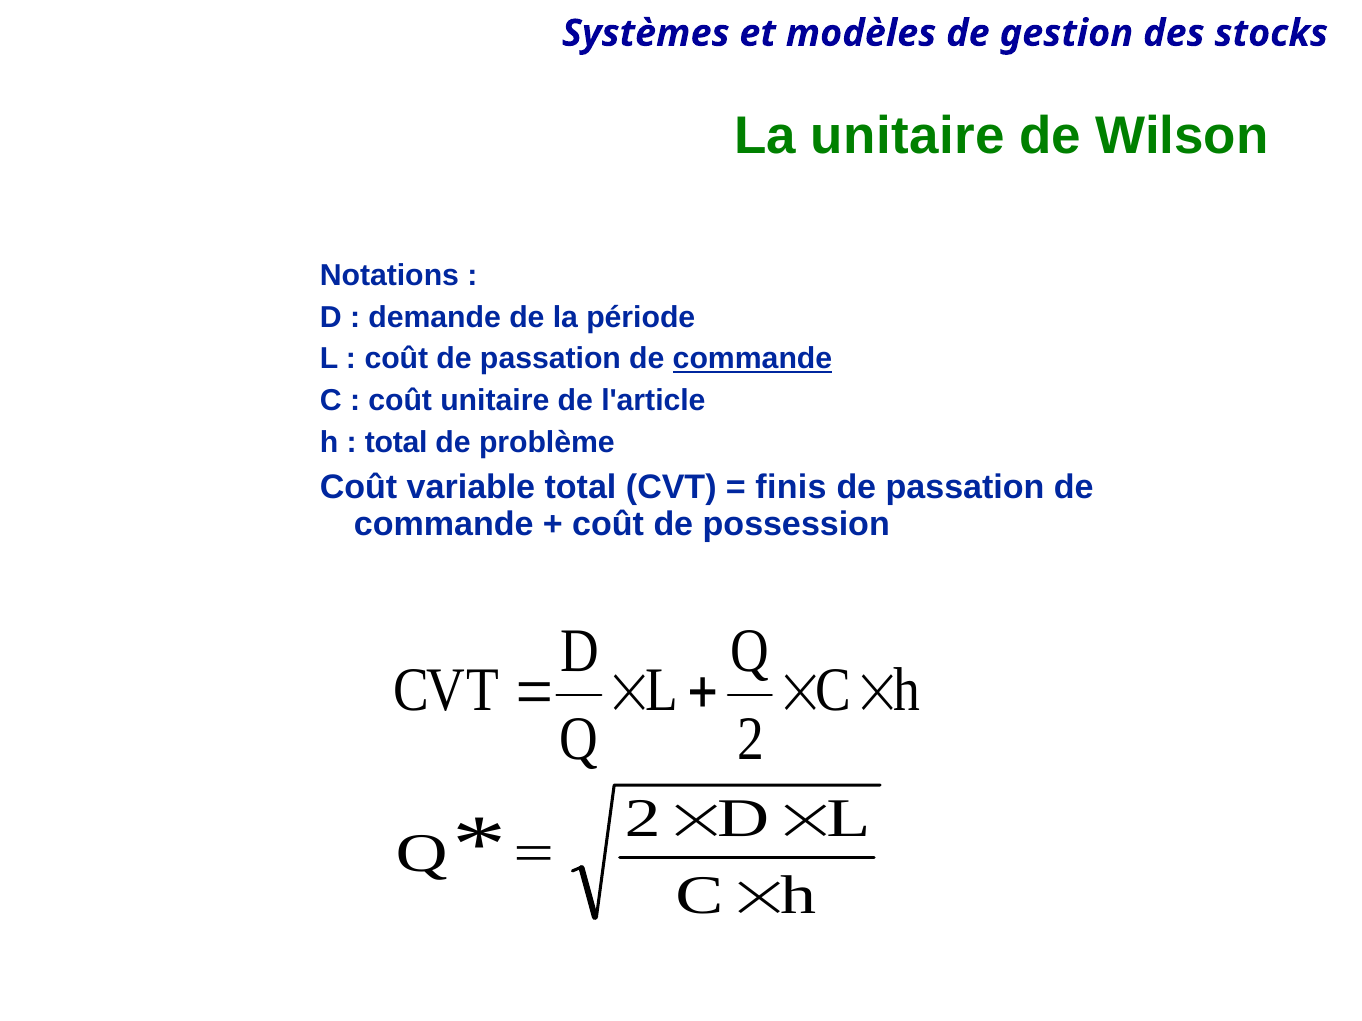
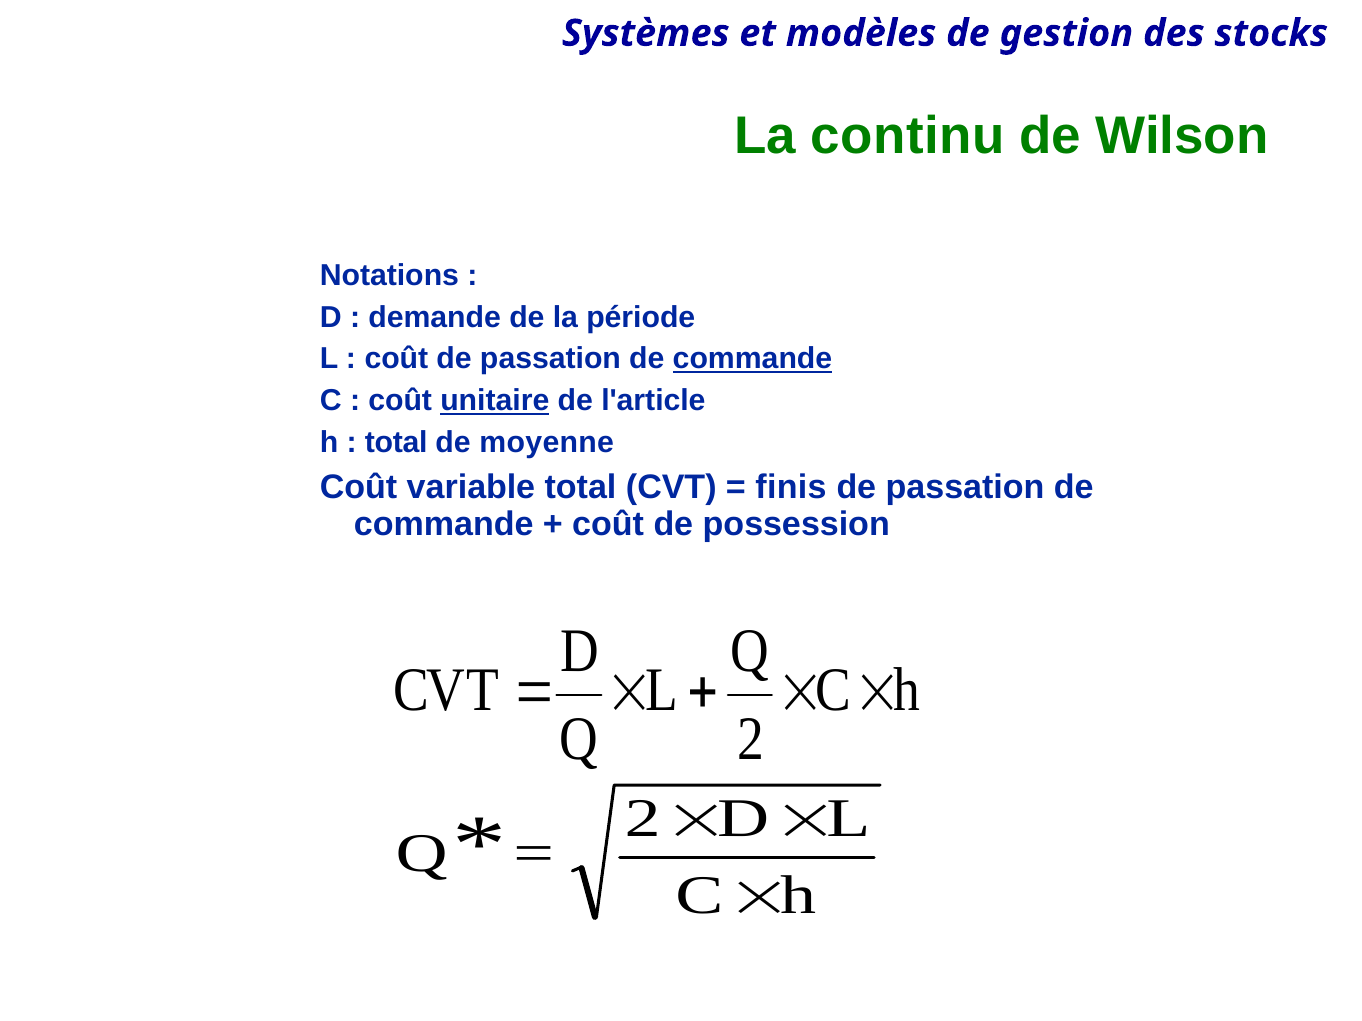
La unitaire: unitaire -> continu
unitaire at (495, 401) underline: none -> present
problème: problème -> moyenne
